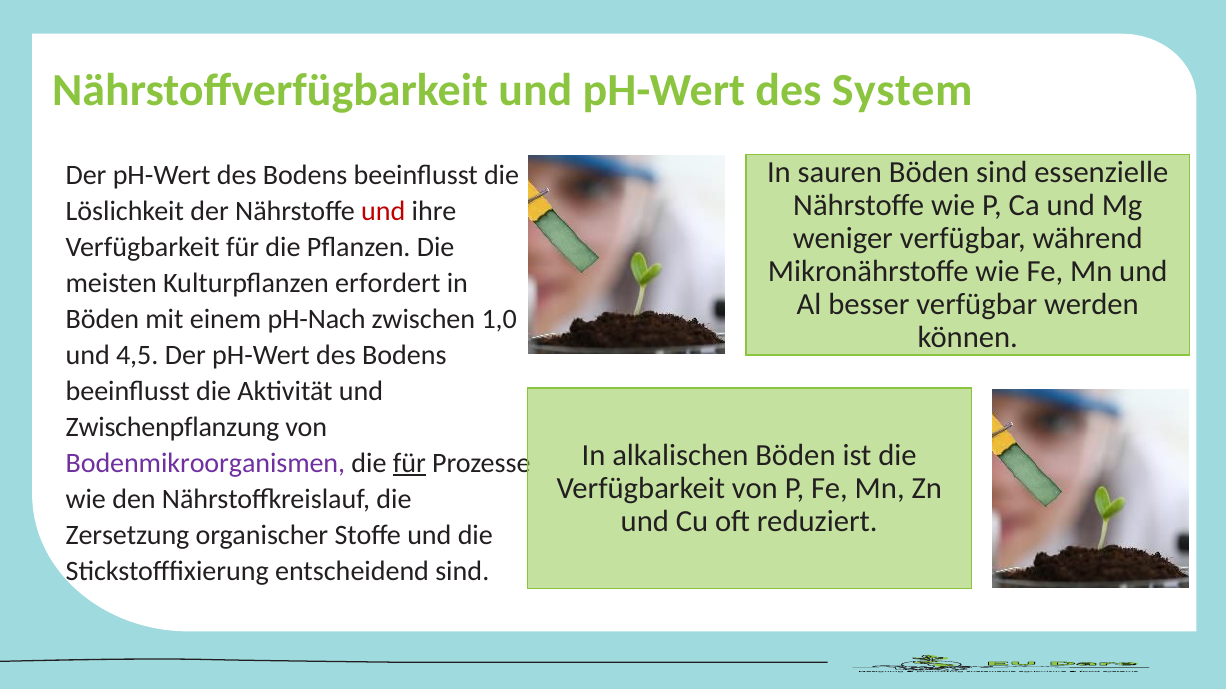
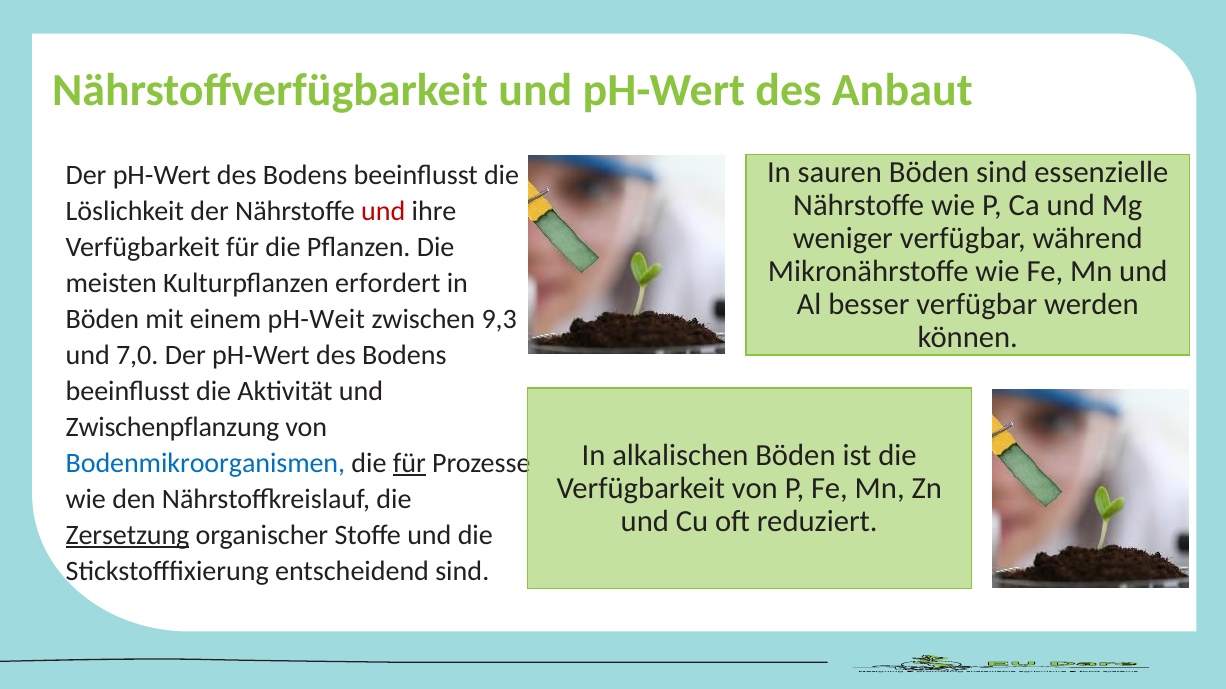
System: System -> Anbaut
pH-Nach: pH-Nach -> pH-Weit
1,0: 1,0 -> 9,3
4,5: 4,5 -> 7,0
Bodenmikroorganismen colour: purple -> blue
Zersetzung underline: none -> present
